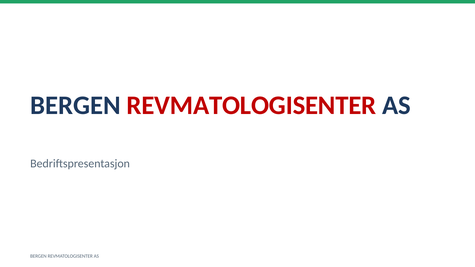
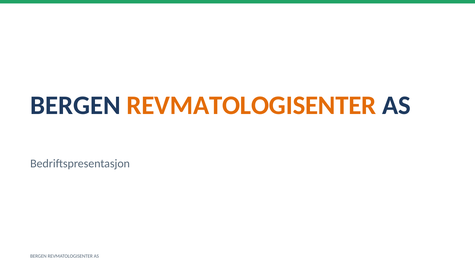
REVMATOLOGISENTER at (251, 105) colour: red -> orange
